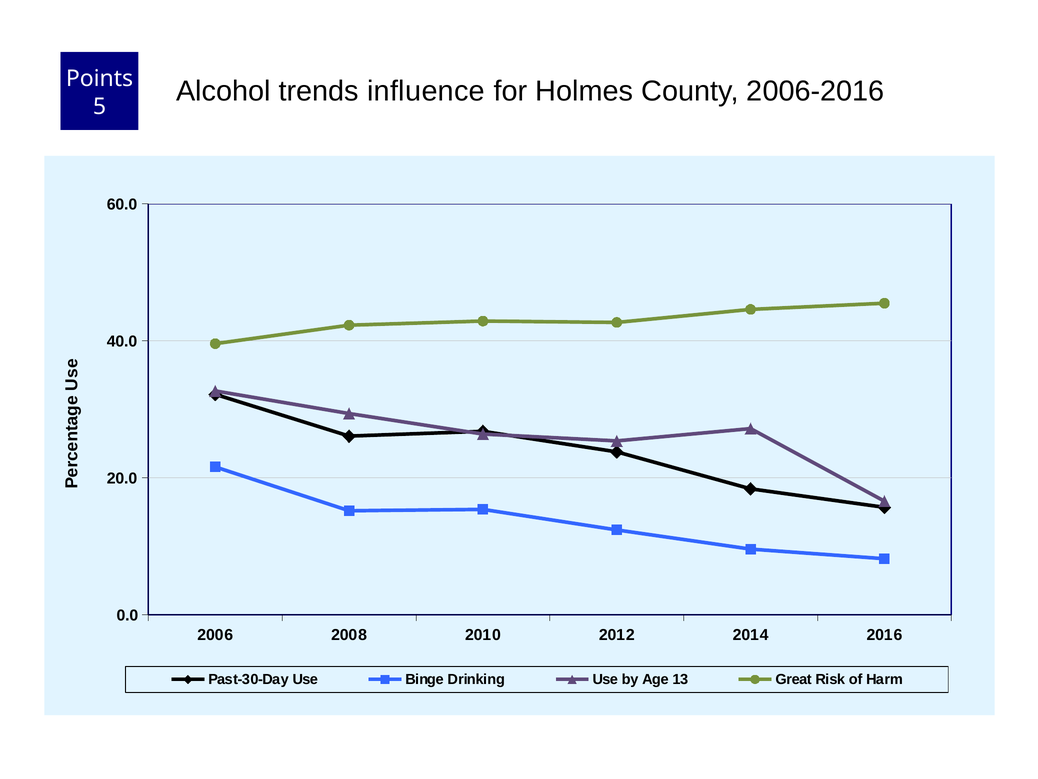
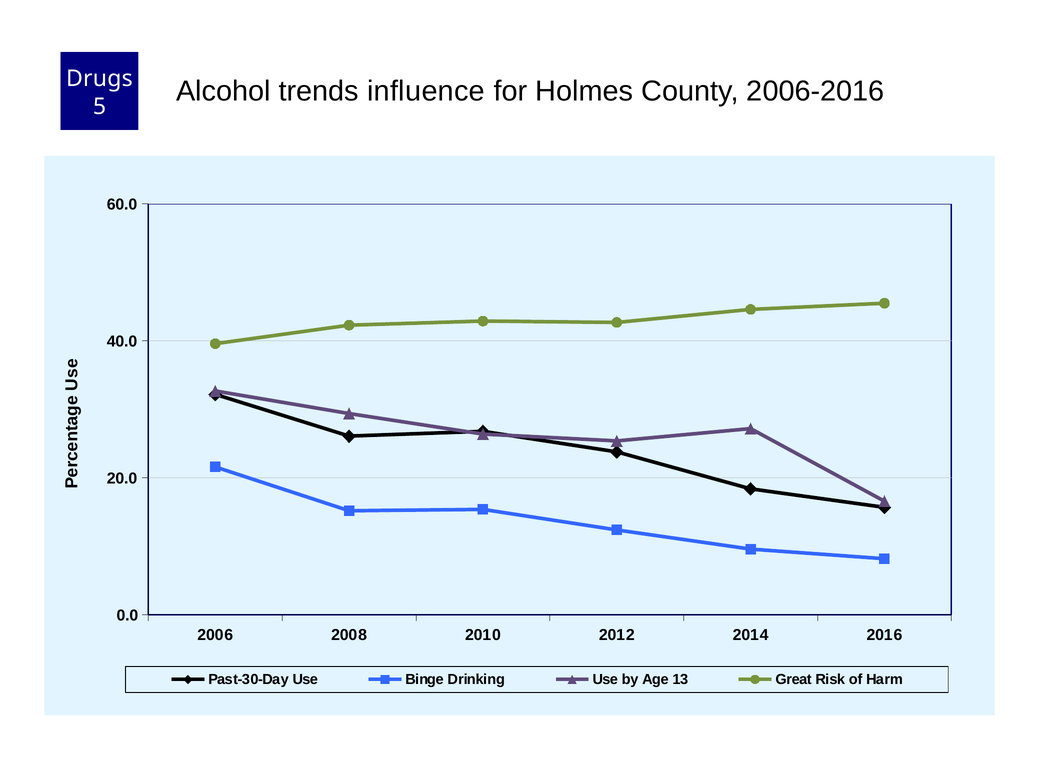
Points: Points -> Drugs
